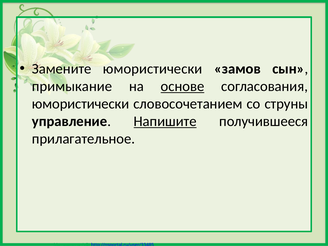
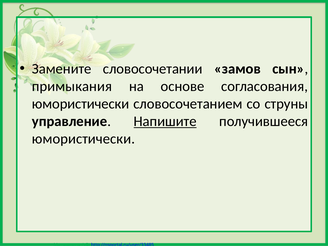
Замените юмористически: юмористически -> словосочетании
примыкание: примыкание -> примыкания
основе underline: present -> none
прилагательное at (84, 139): прилагательное -> юмористически
